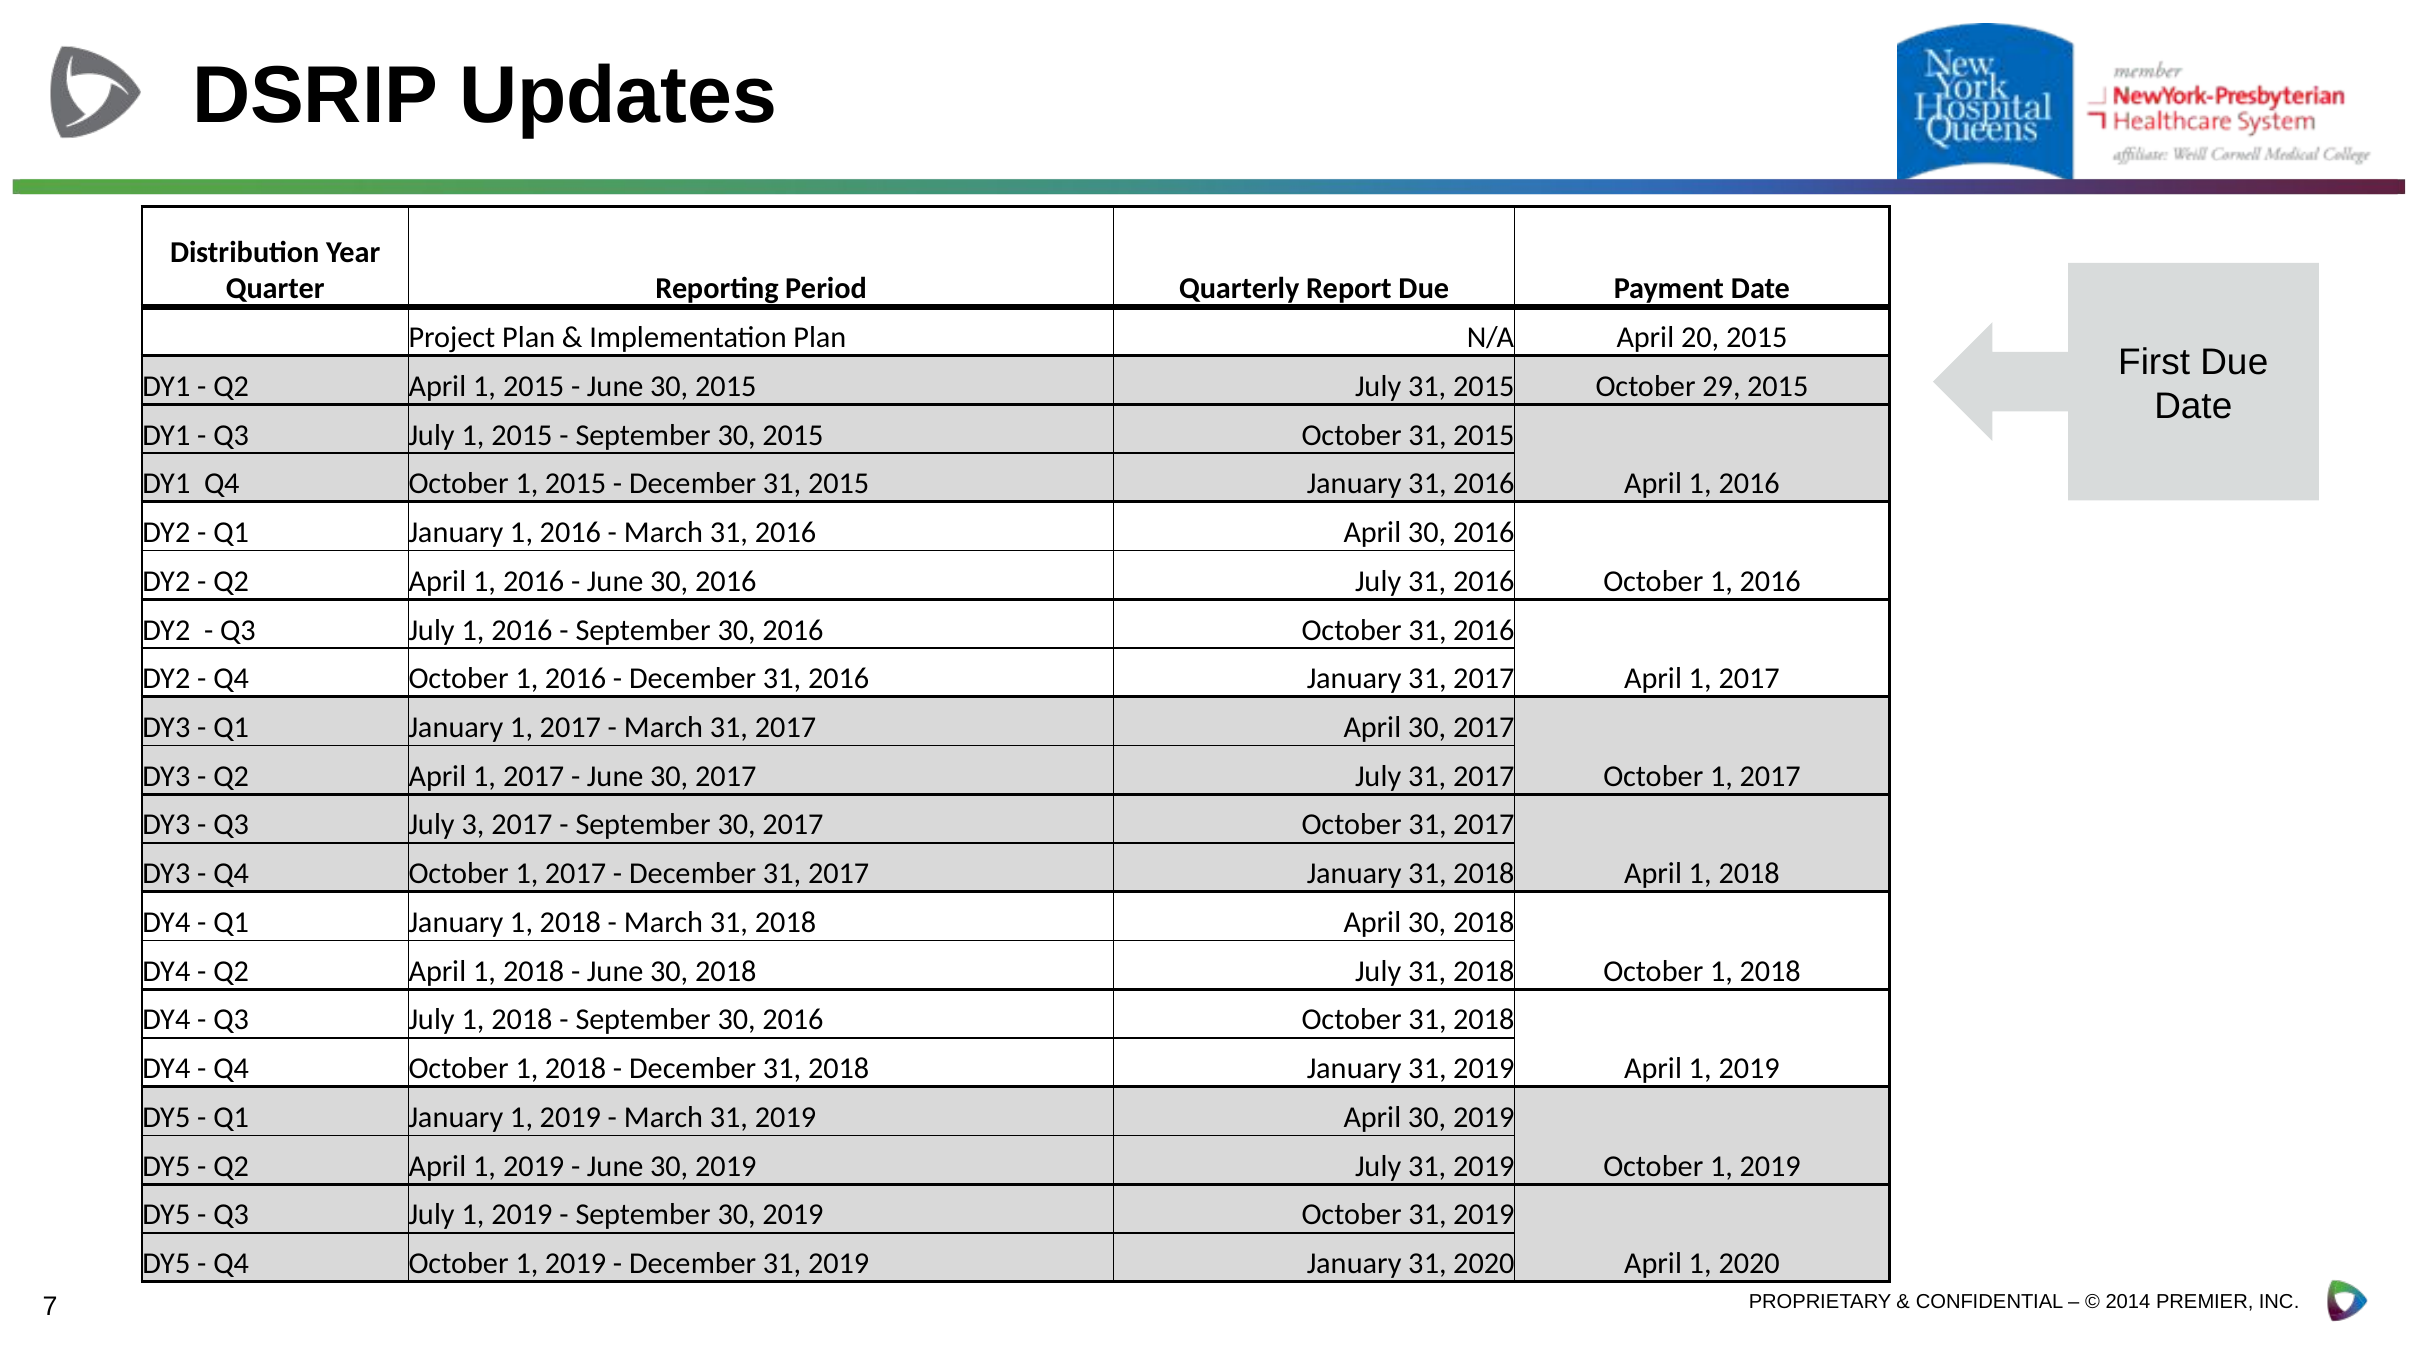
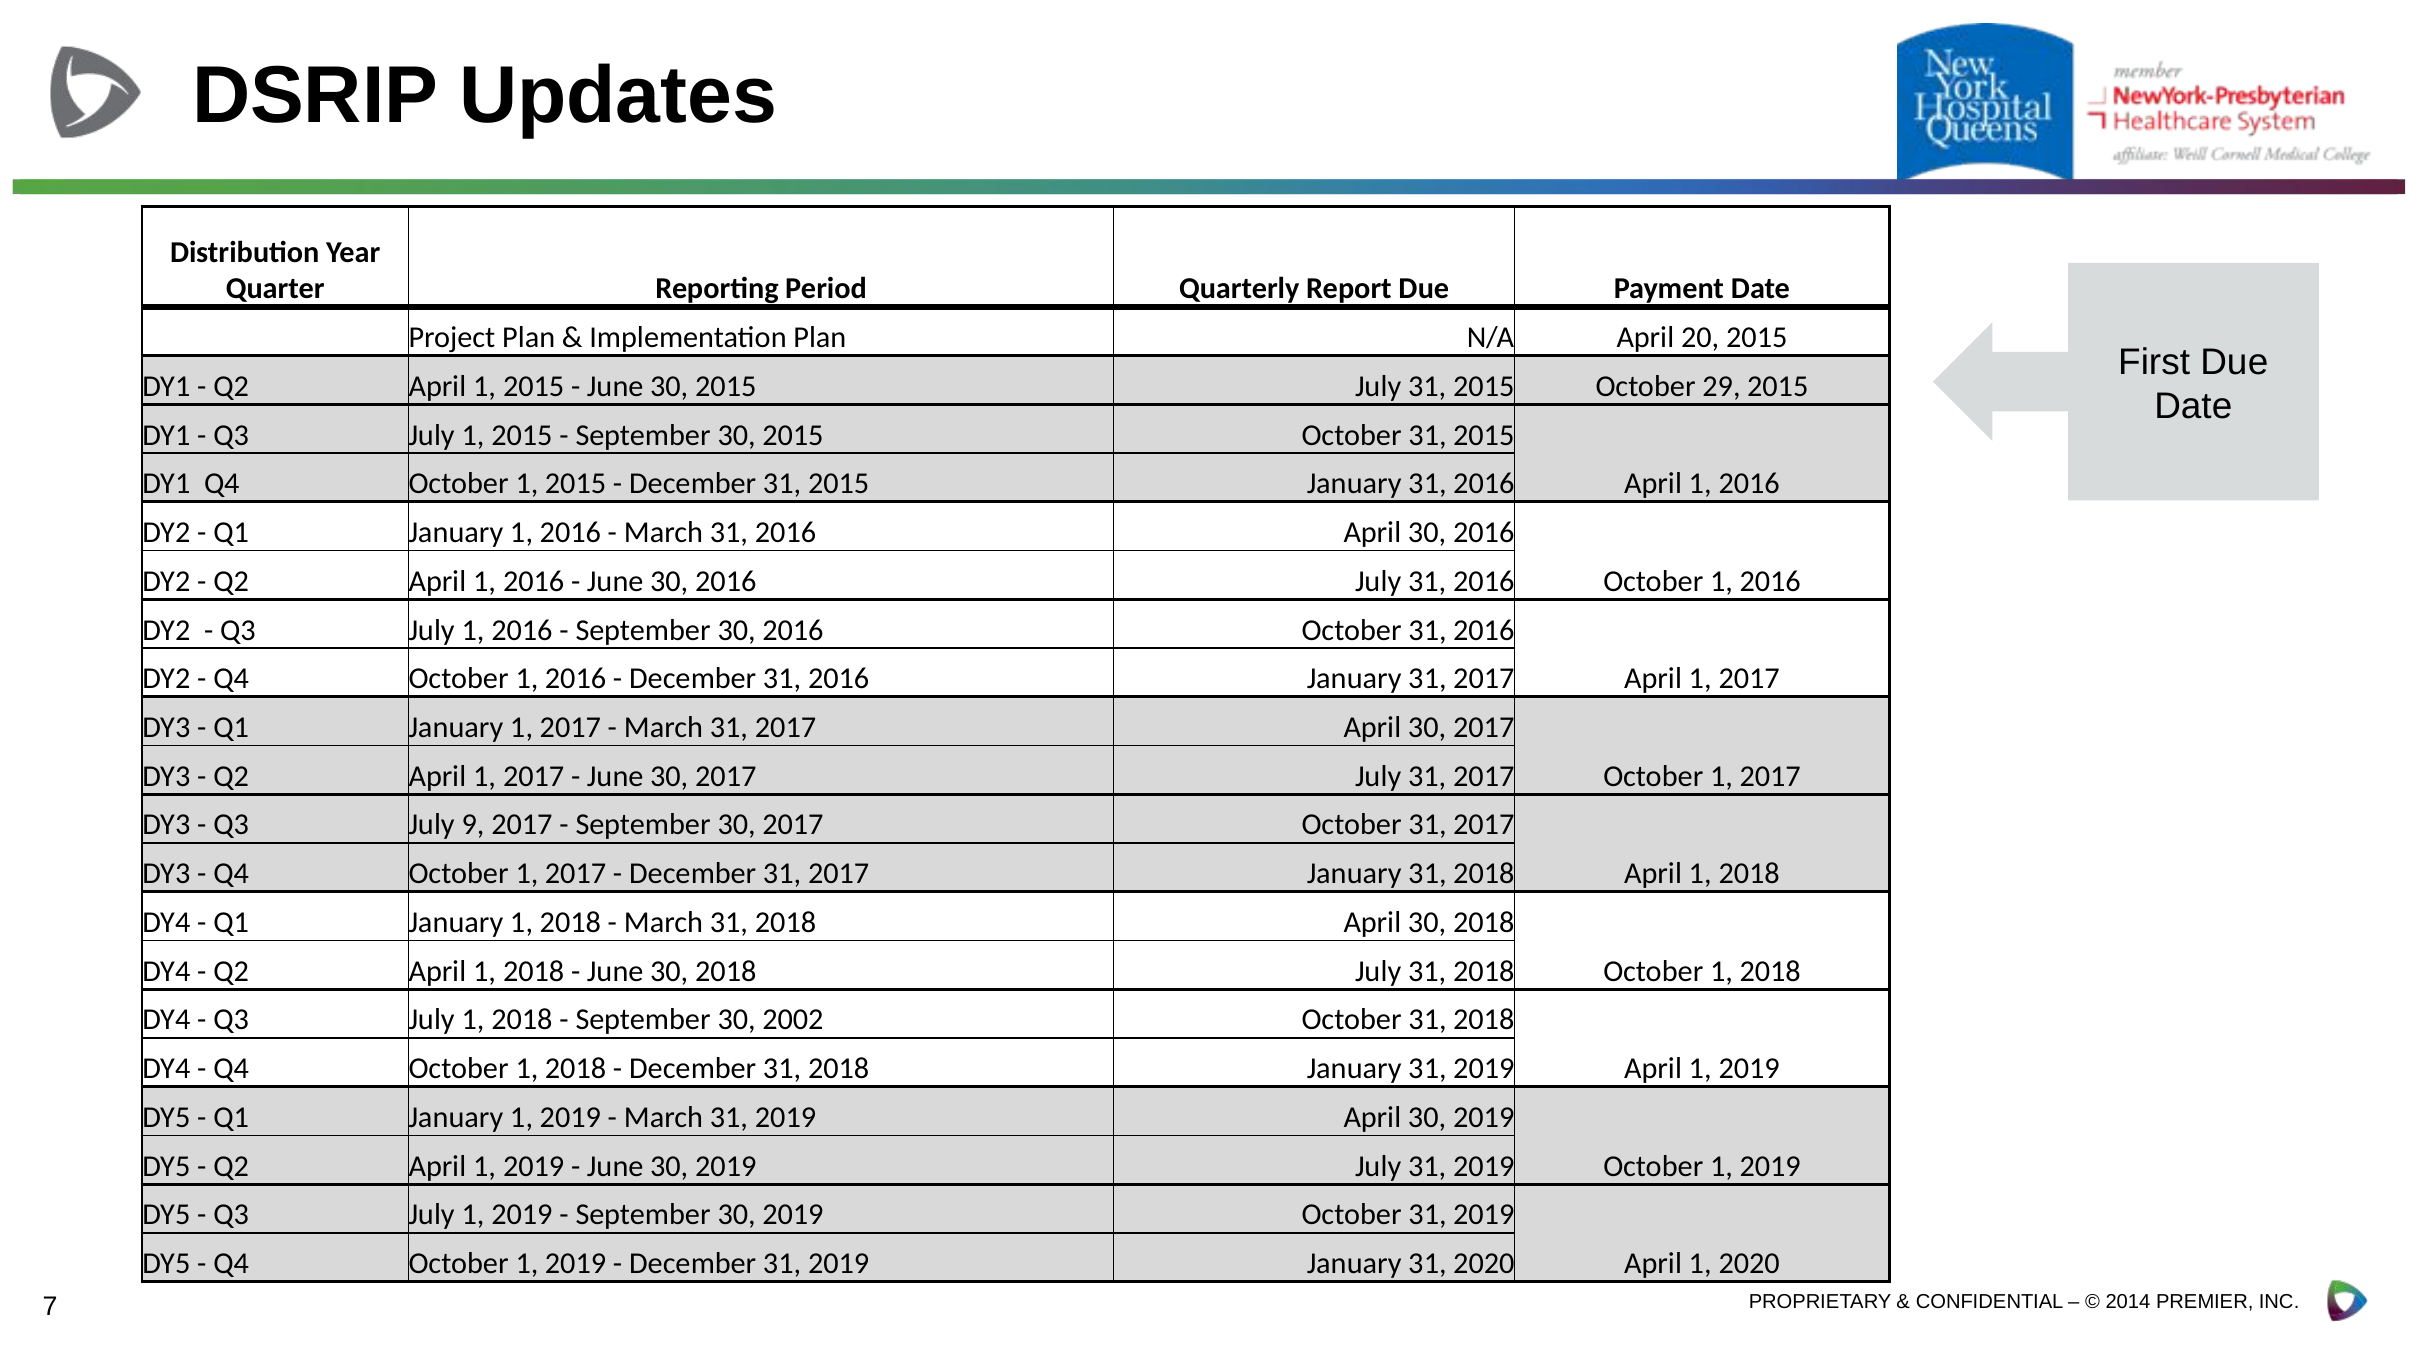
3: 3 -> 9
2016 at (793, 1020): 2016 -> 2002
